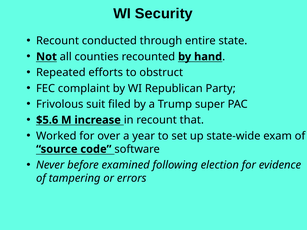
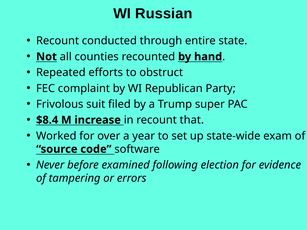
Security: Security -> Russian
$5.6: $5.6 -> $8.4
